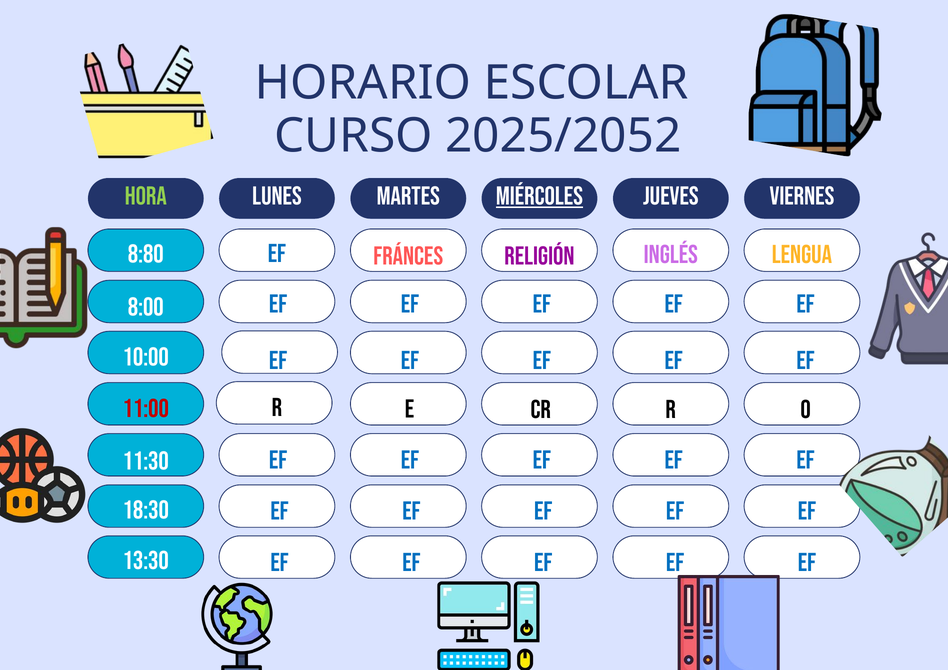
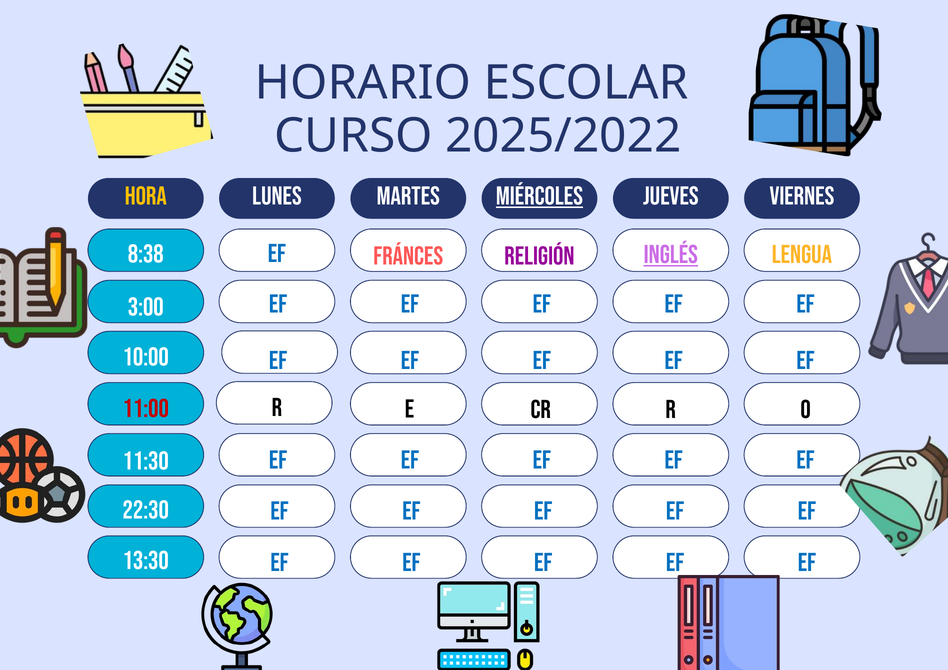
2025/2052: 2025/2052 -> 2025/2022
Hora colour: light green -> yellow
8:80: 8:80 -> 8:38
INGLÉS underline: none -> present
8:00: 8:00 -> 3:00
18:30: 18:30 -> 22:30
